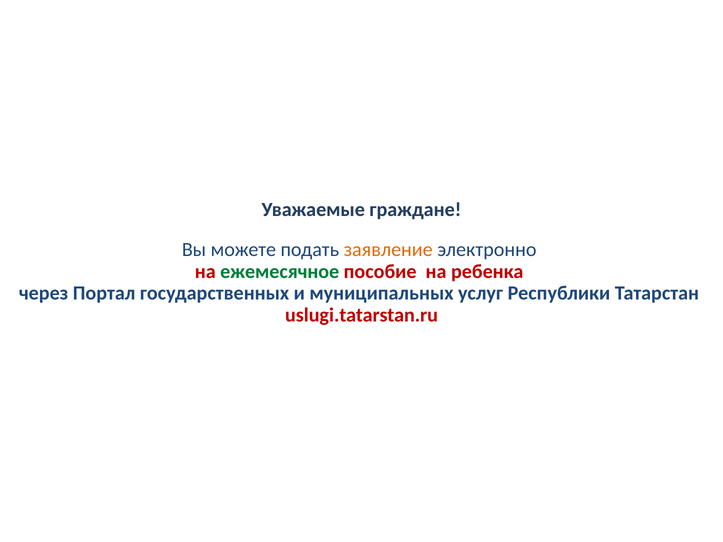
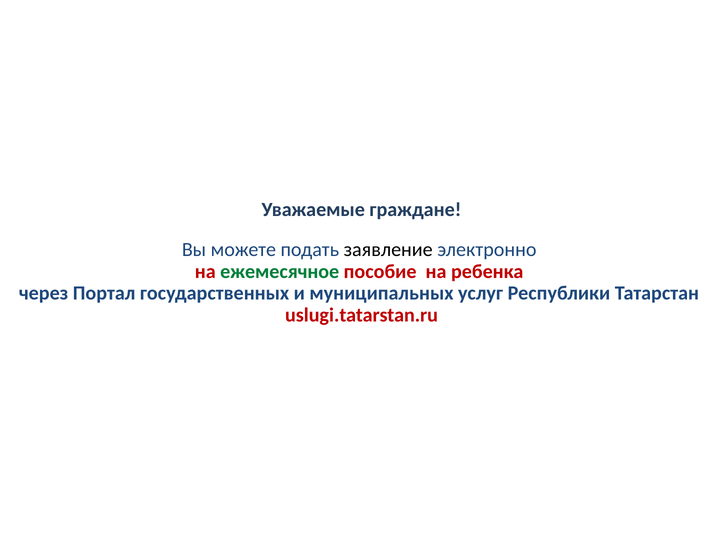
заявление colour: orange -> black
